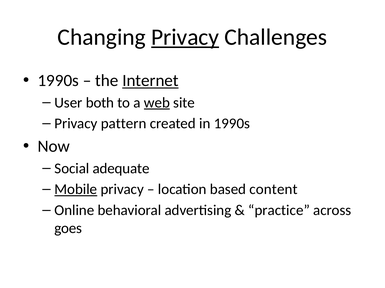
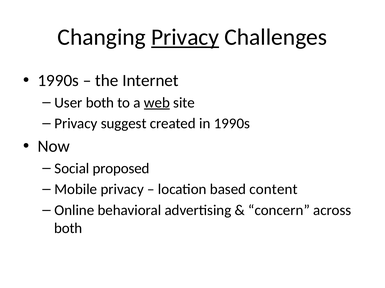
Internet underline: present -> none
pattern: pattern -> suggest
adequate: adequate -> proposed
Mobile underline: present -> none
practice: practice -> concern
goes at (68, 229): goes -> both
